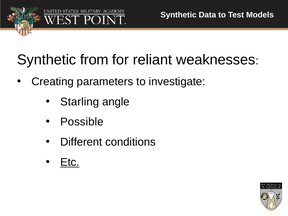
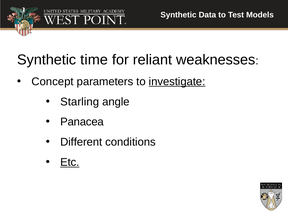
from: from -> time
Creating: Creating -> Concept
investigate underline: none -> present
Possible: Possible -> Panacea
